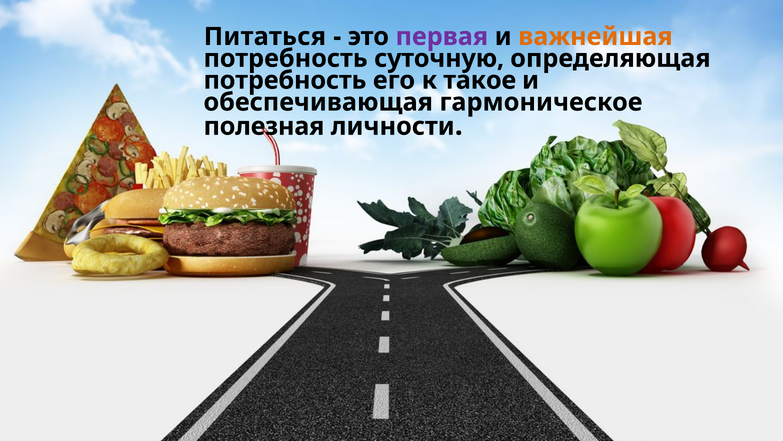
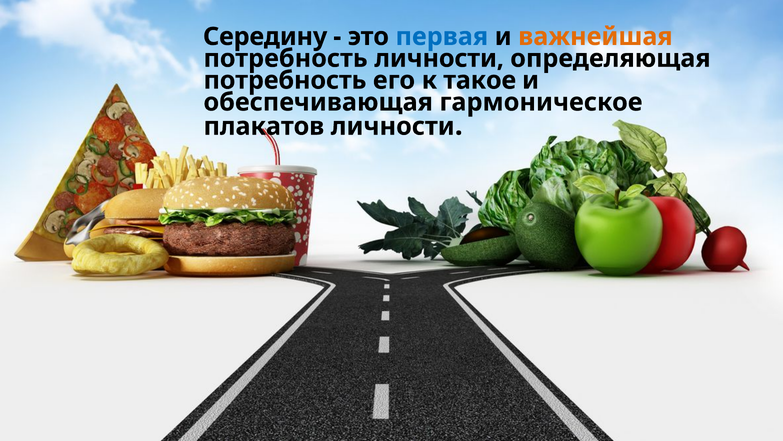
Питаться: Питаться -> Середину
первая colour: purple -> blue
потребность суточную: суточную -> личности
полезная: полезная -> плакатов
